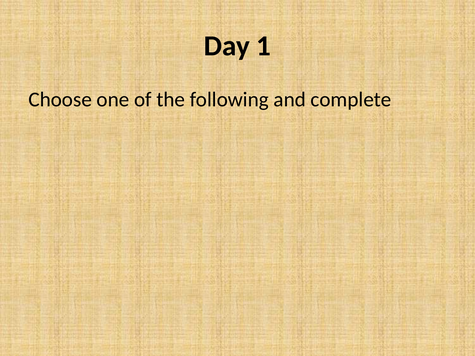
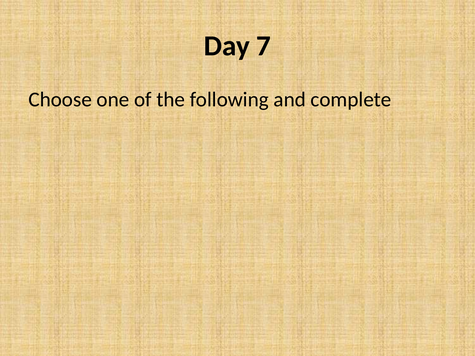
1: 1 -> 7
